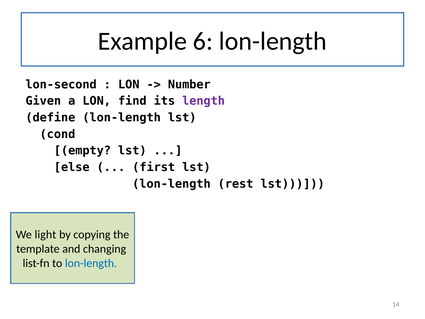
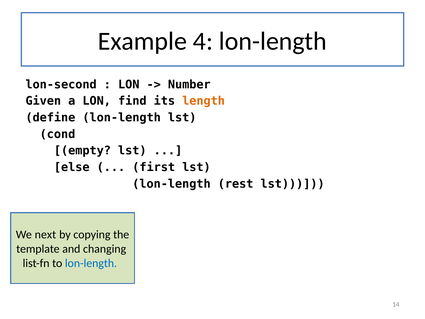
6: 6 -> 4
length colour: purple -> orange
light: light -> next
